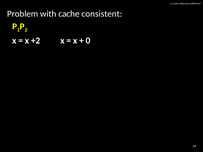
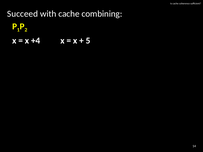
Problem: Problem -> Succeed
consistent: consistent -> combining
+2: +2 -> +4
0: 0 -> 5
